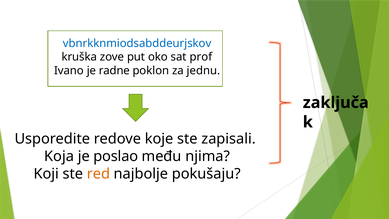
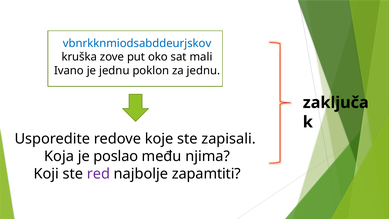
prof: prof -> mali
je radne: radne -> jednu
red colour: orange -> purple
pokušaju: pokušaju -> zapamtiti
